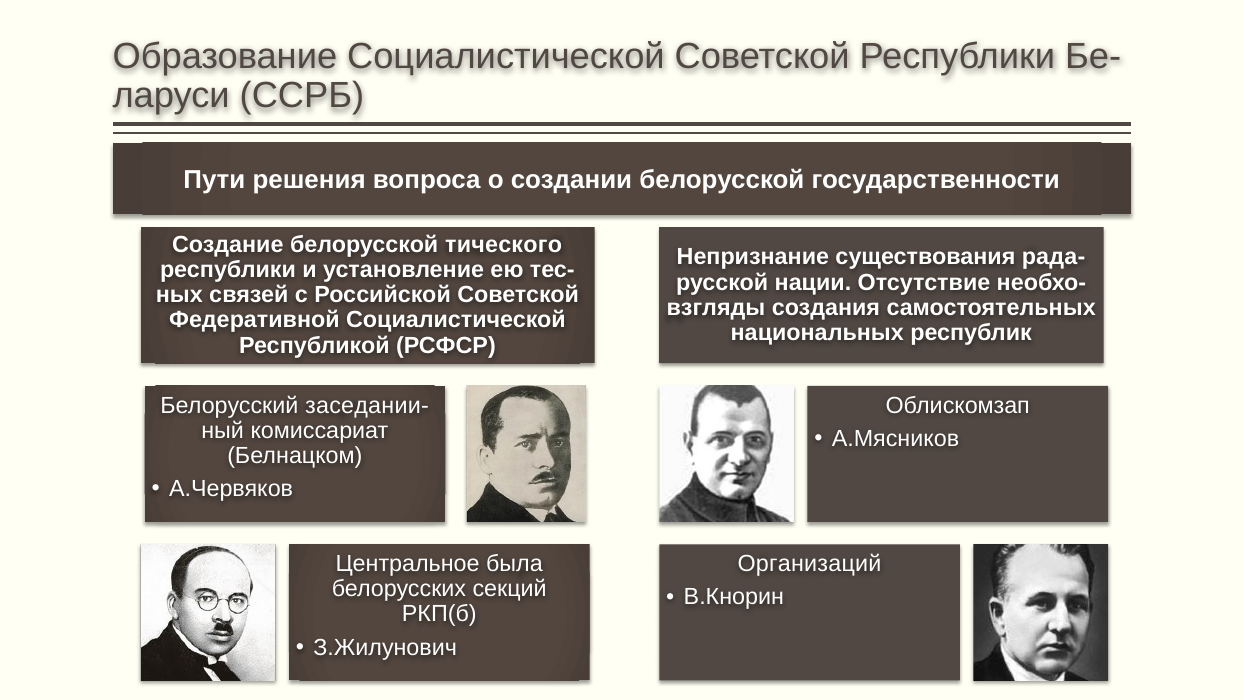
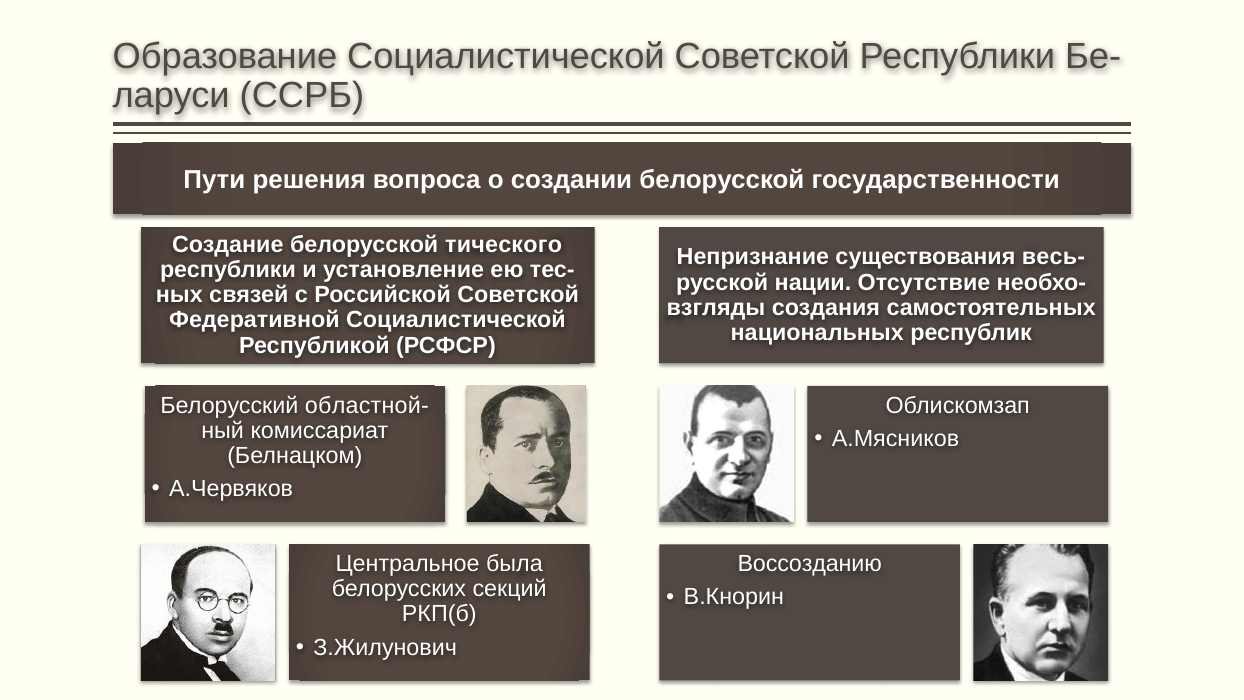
рада-: рада- -> весь-
заседании-: заседании- -> областной-
Организаций: Организаций -> Воссозданию
